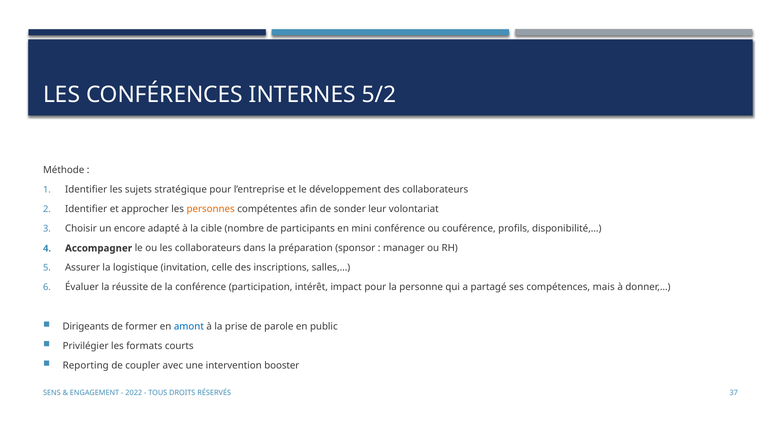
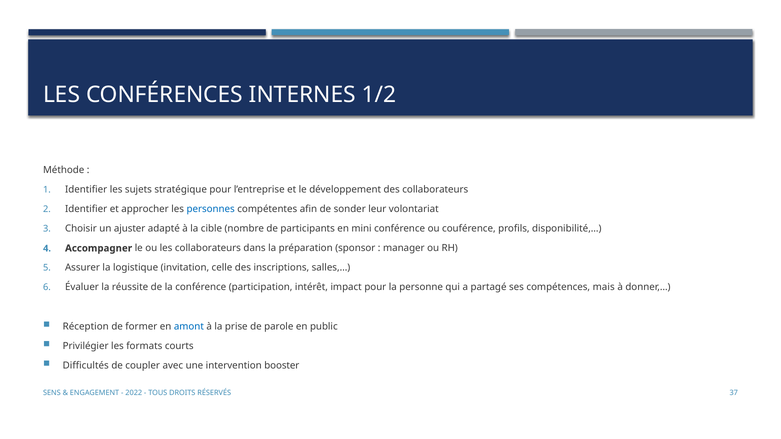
5/2: 5/2 -> 1/2
personnes colour: orange -> blue
encore: encore -> ajuster
Dirigeants: Dirigeants -> Réception
Reporting: Reporting -> Difficultés
